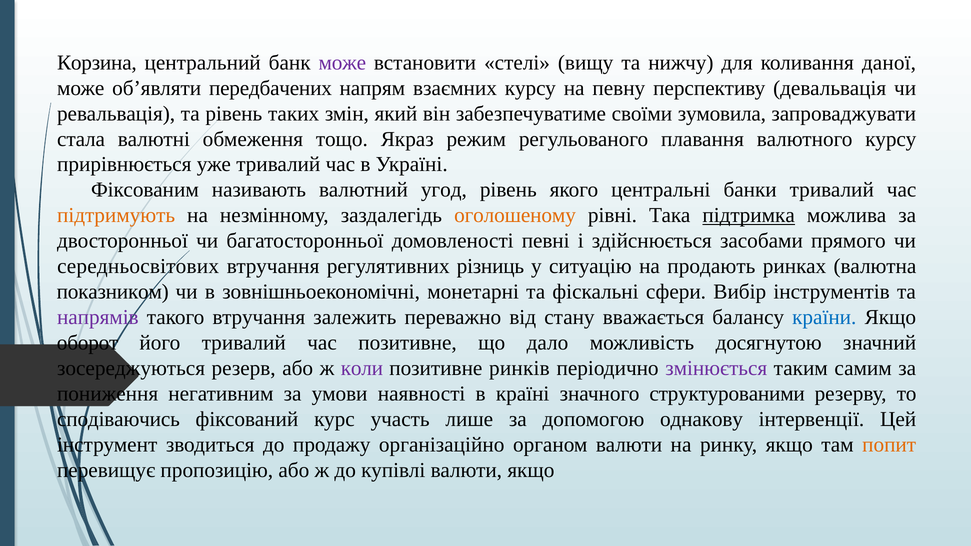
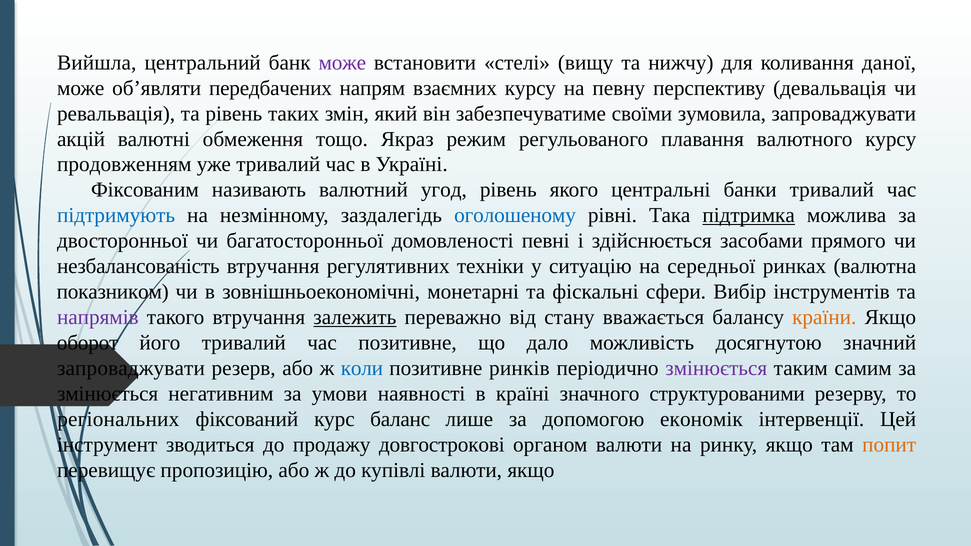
Корзина: Корзина -> Вийшла
стала: стала -> акцій
прирівнюється: прирівнюється -> продовженням
підтримують colour: orange -> blue
оголошеному colour: orange -> blue
середньосвітових: середньосвітових -> незбалансованість
різниць: різниць -> техніки
продають: продають -> середньої
залежить underline: none -> present
країни colour: blue -> orange
зосереджуються at (131, 368): зосереджуються -> запроваджувати
коли colour: purple -> blue
пониження at (108, 394): пониження -> змінюється
сподіваючись: сподіваючись -> регіональних
участь: участь -> баланс
однакову: однакову -> економік
організаційно: організаційно -> довгострокові
